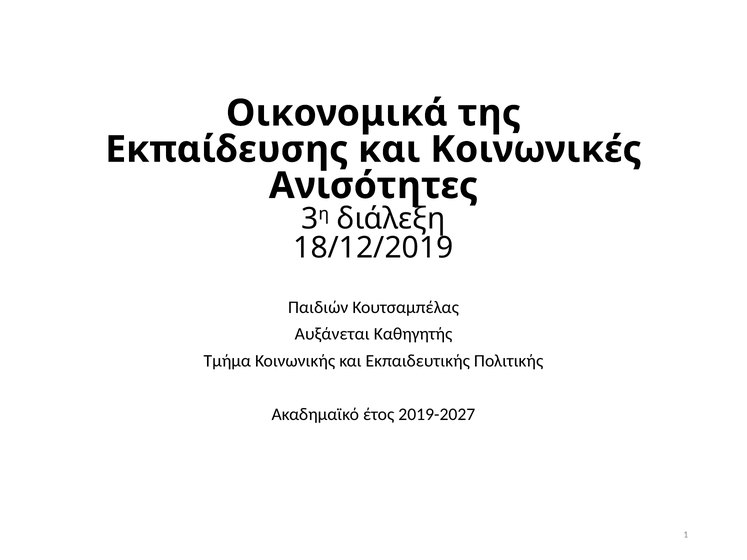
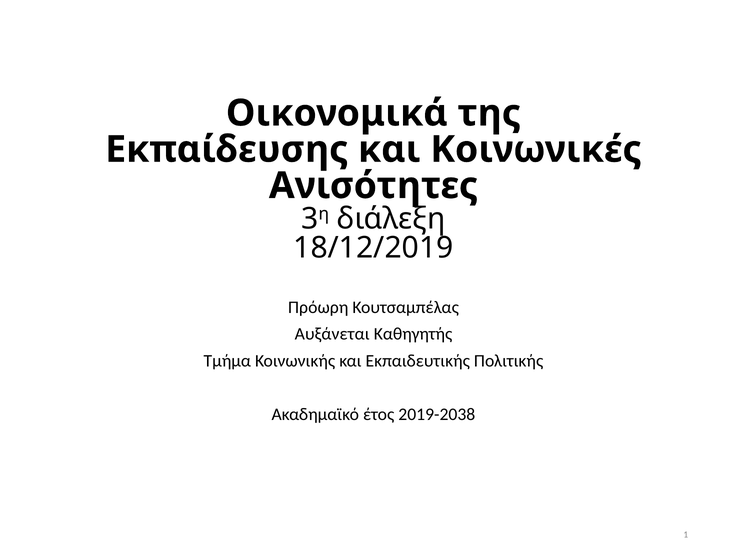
Παιδιών: Παιδιών -> Πρόωρη
2019-2027: 2019-2027 -> 2019-2038
